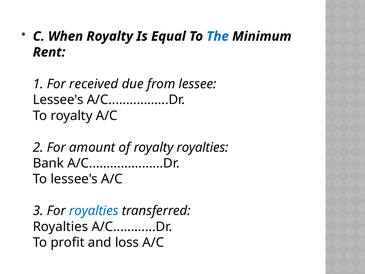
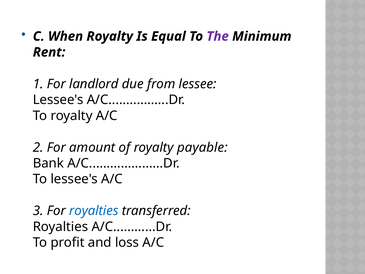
The colour: blue -> purple
received: received -> landlord
royalty royalties: royalties -> payable
